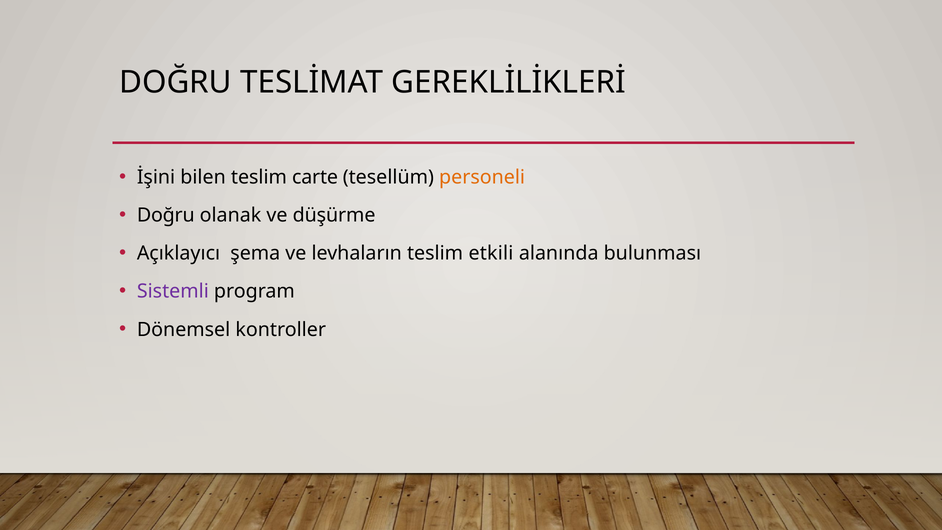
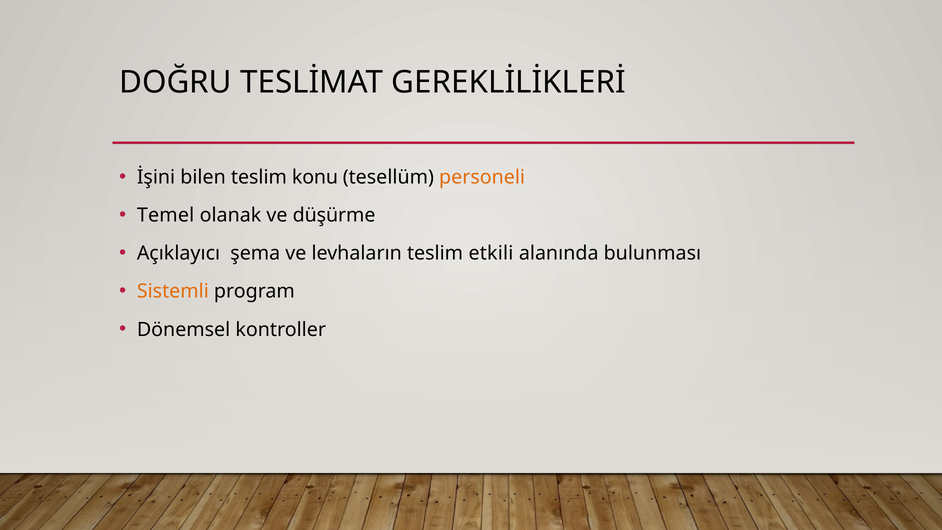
carte: carte -> konu
Doğru at (166, 215): Doğru -> Temel
Sistemli colour: purple -> orange
